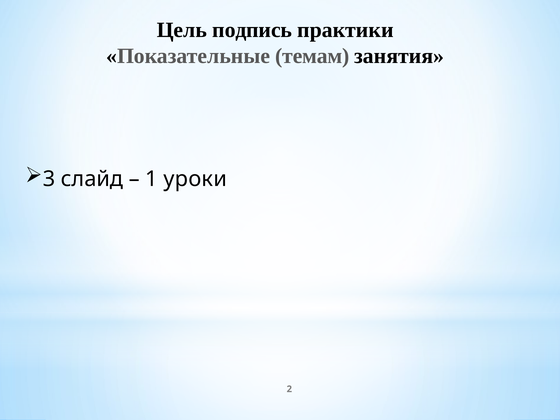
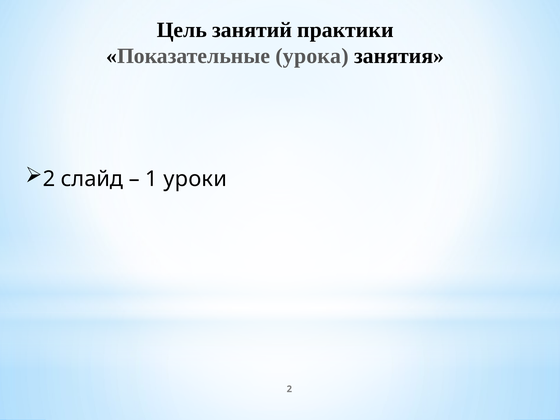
подпись: подпись -> занятий
темам: темам -> урока
3 at (49, 179): 3 -> 2
